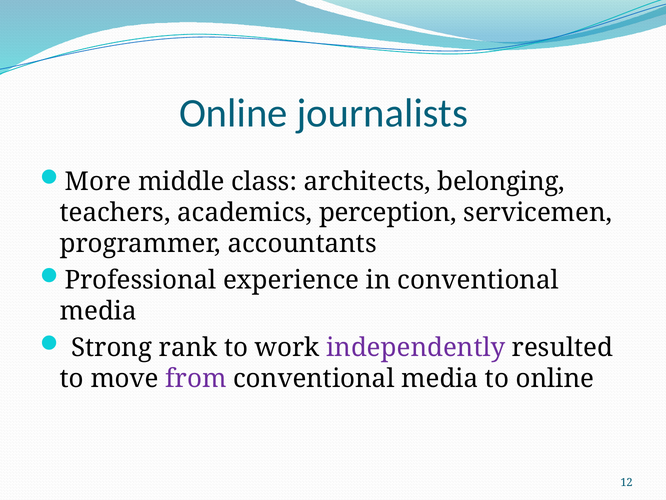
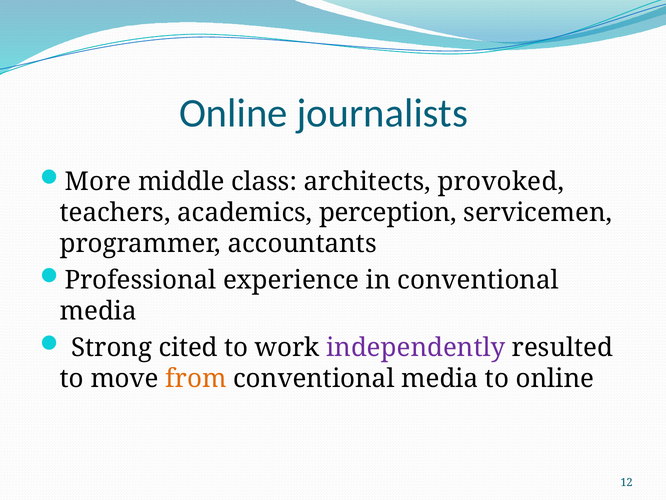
belonging: belonging -> provoked
rank: rank -> cited
from colour: purple -> orange
